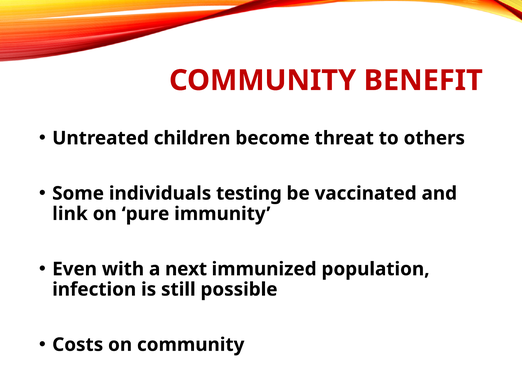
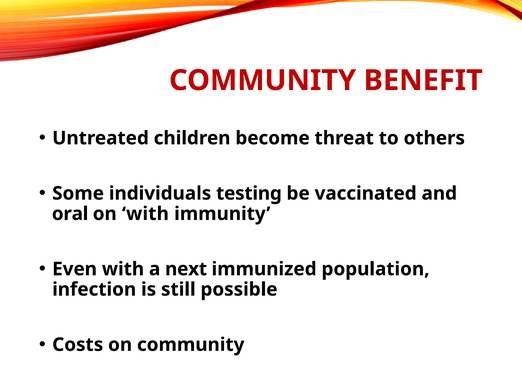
link: link -> oral
on pure: pure -> with
